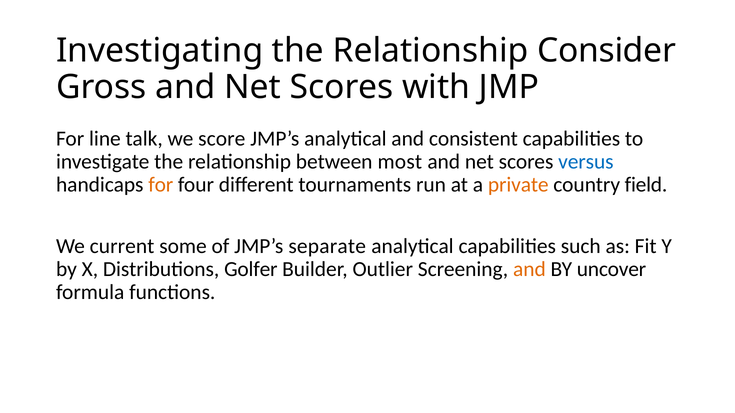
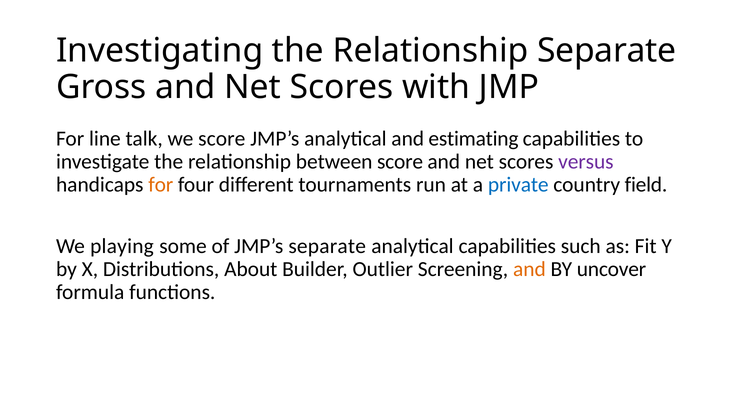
Relationship Consider: Consider -> Separate
consistent: consistent -> estimating
between most: most -> score
versus colour: blue -> purple
private colour: orange -> blue
current: current -> playing
Golfer: Golfer -> About
